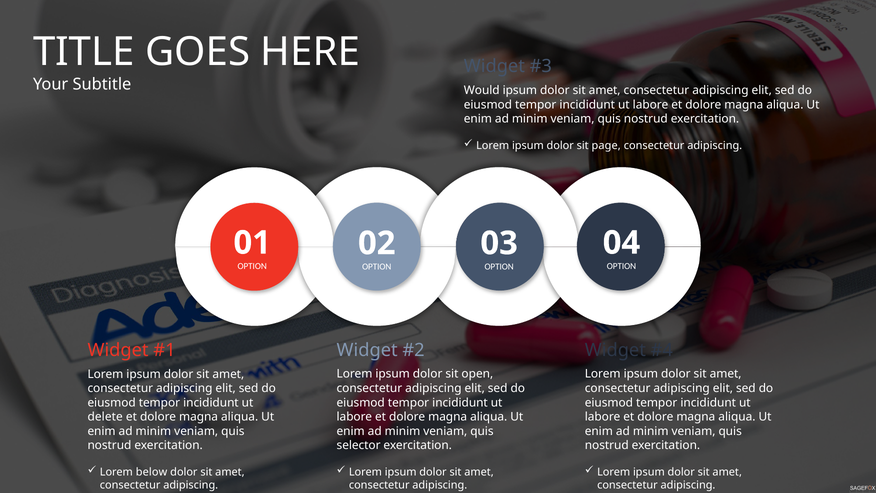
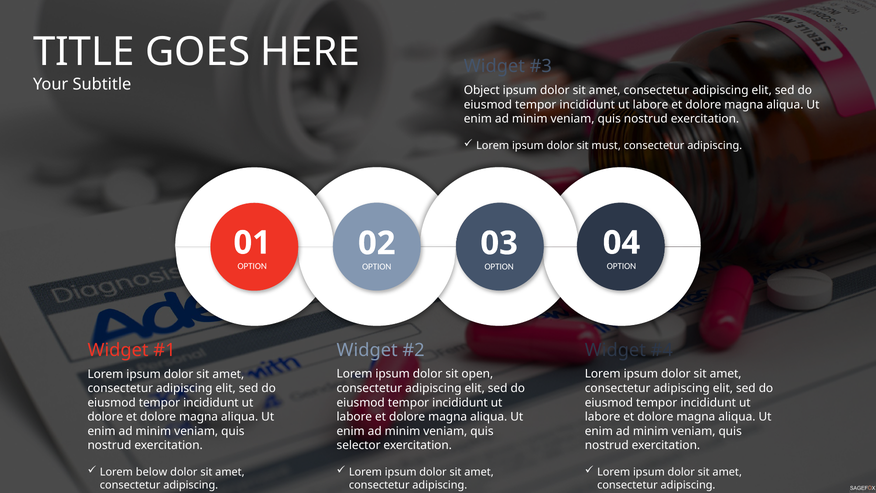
Would: Would -> Object
page: page -> must
delete at (105, 417): delete -> dolore
